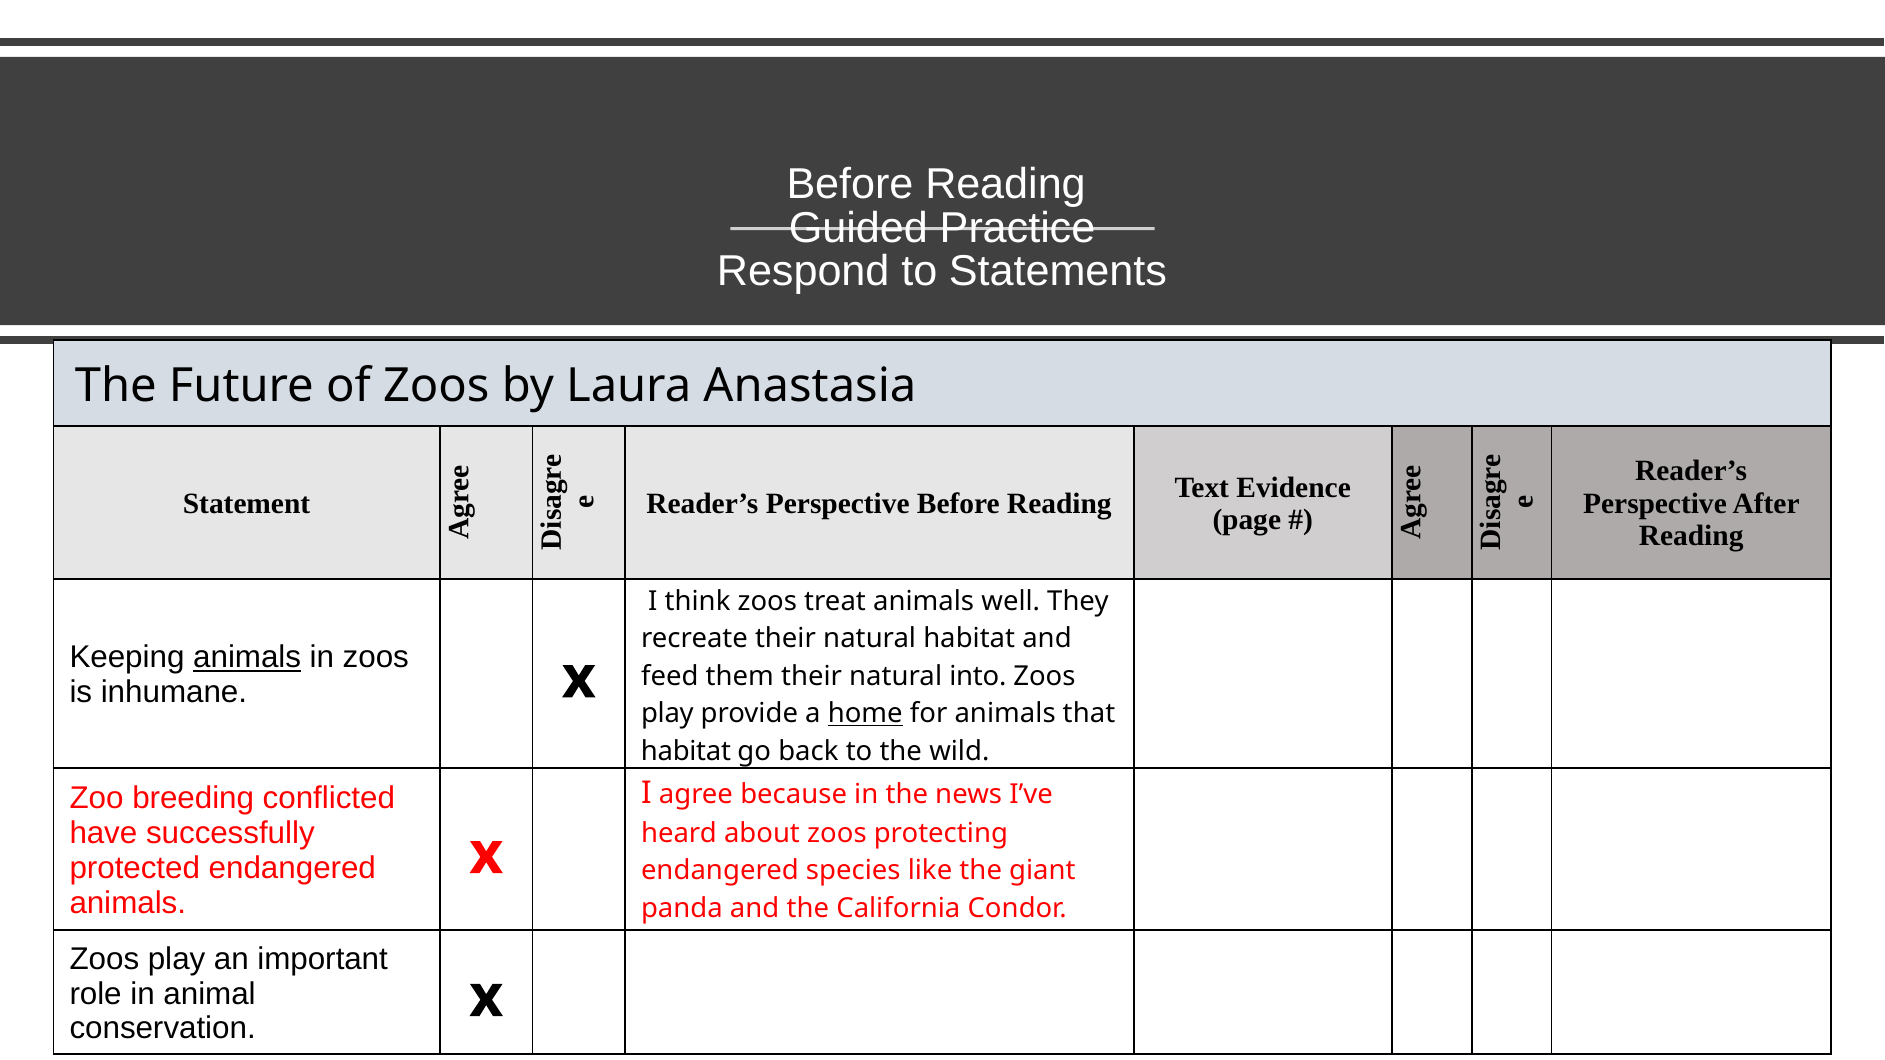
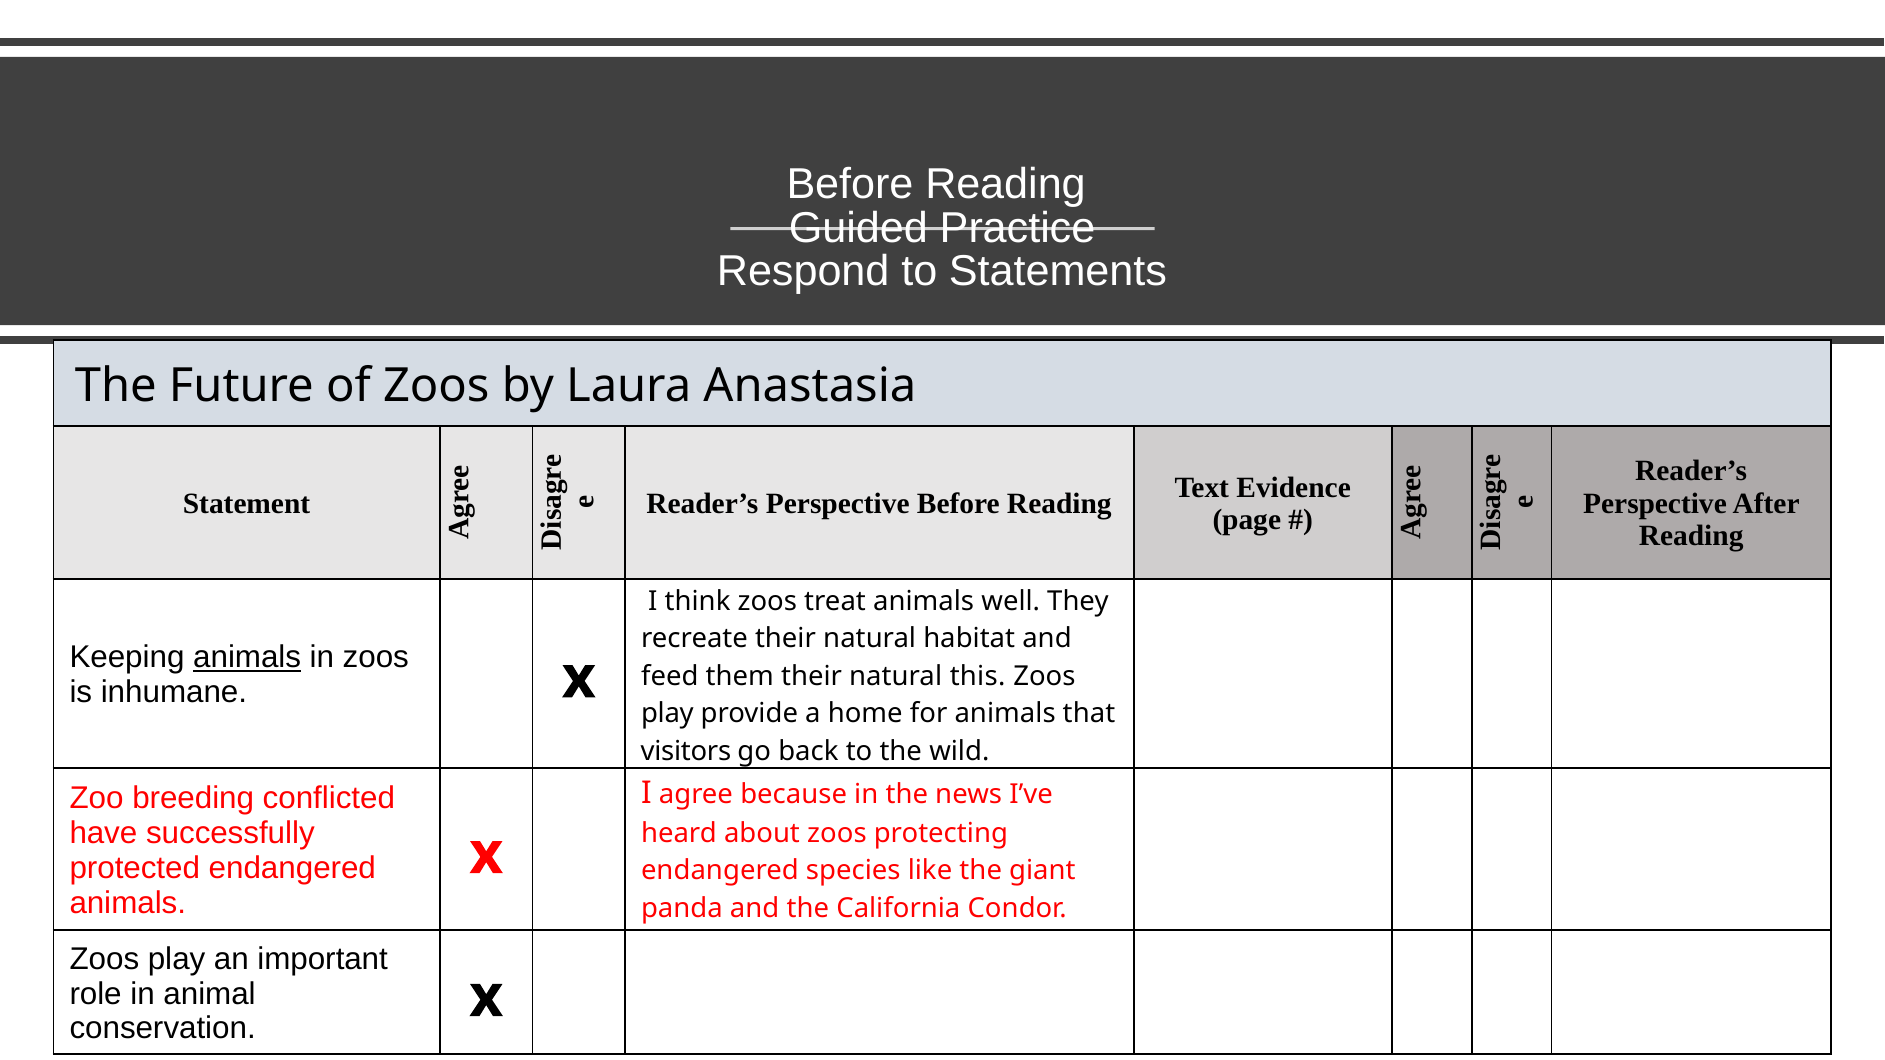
into: into -> this
home underline: present -> none
habitat at (686, 751): habitat -> visitors
